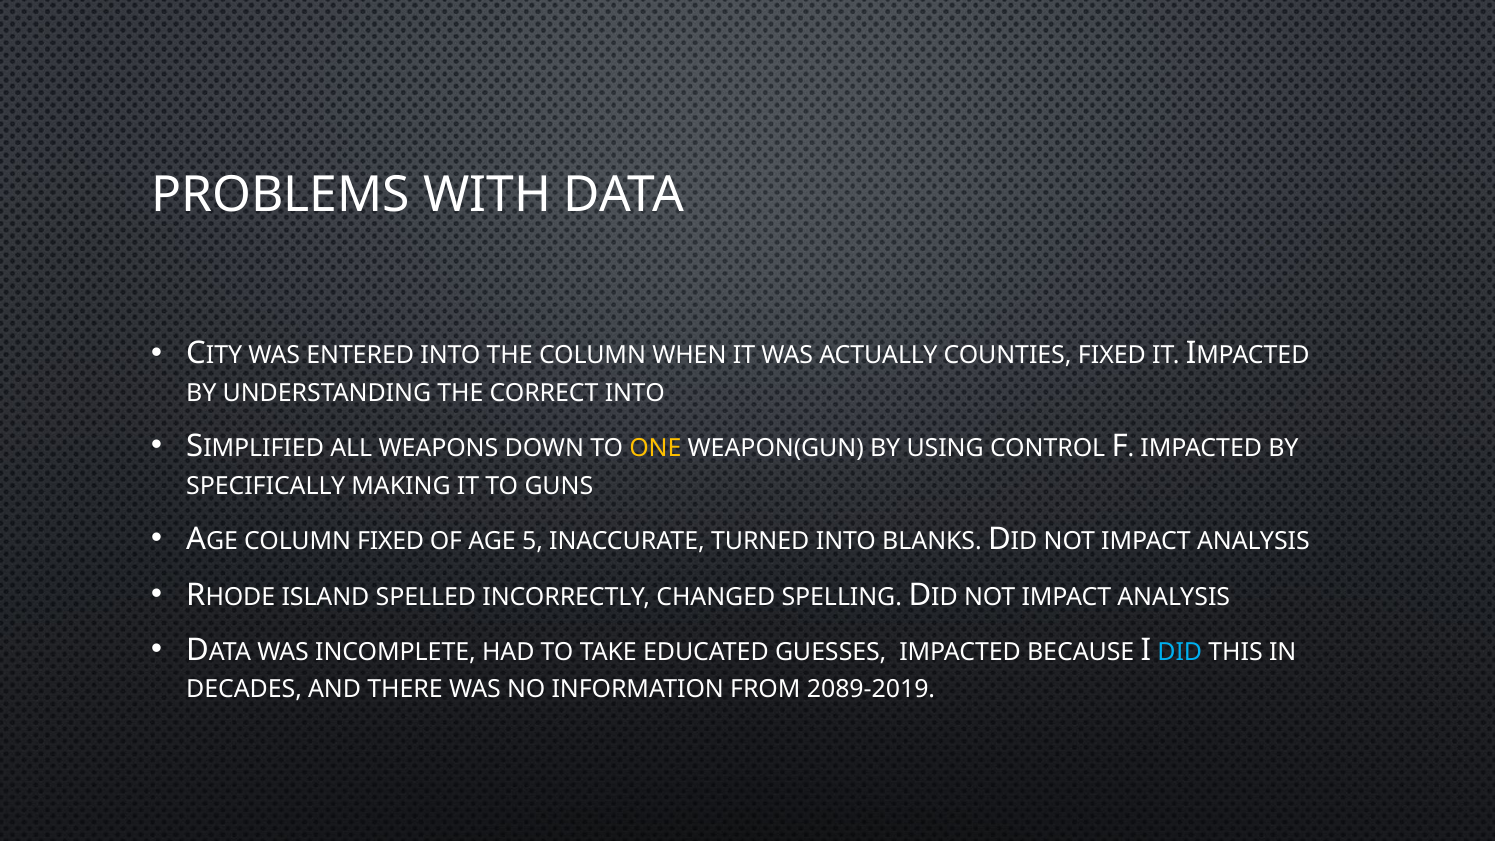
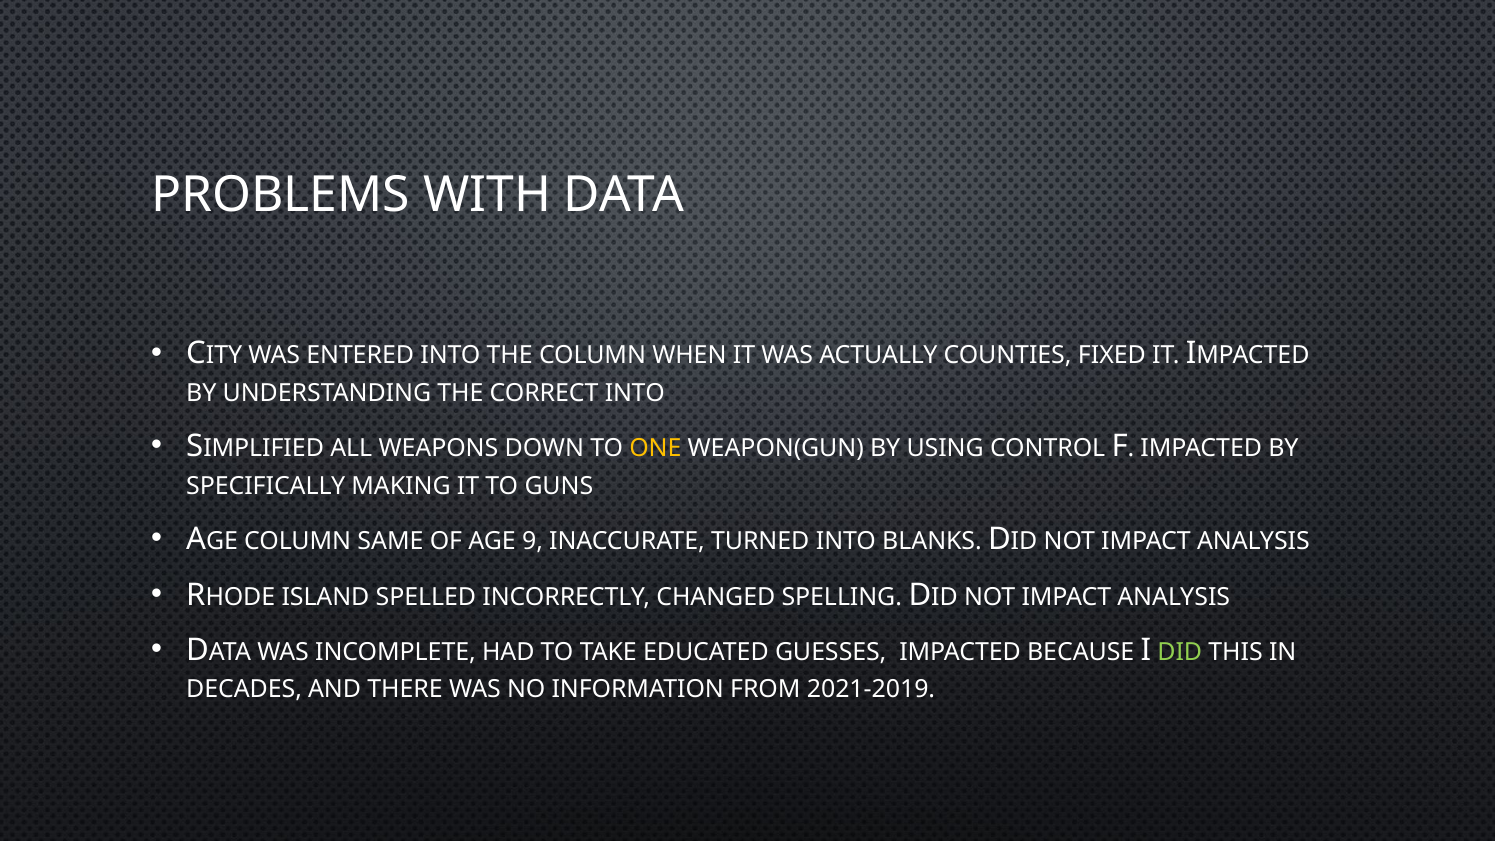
COLUMN FIXED: FIXED -> SAME
5: 5 -> 9
DID colour: light blue -> light green
2089-2019: 2089-2019 -> 2021-2019
